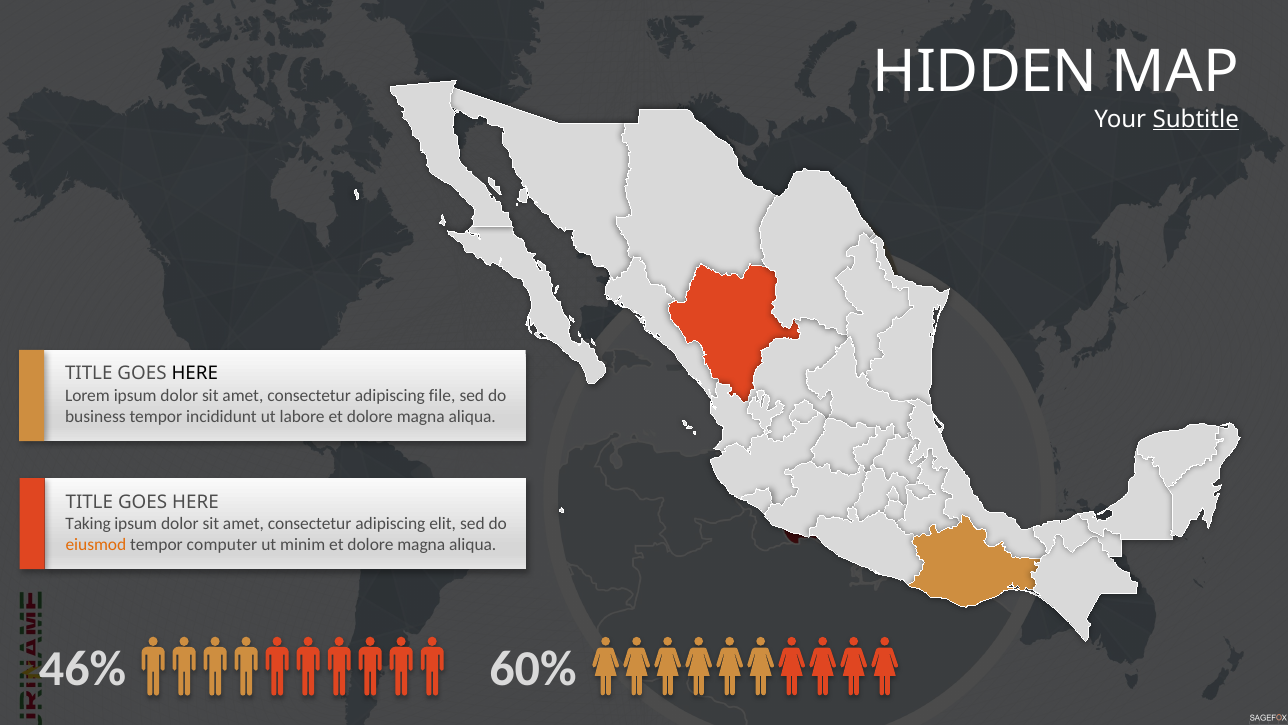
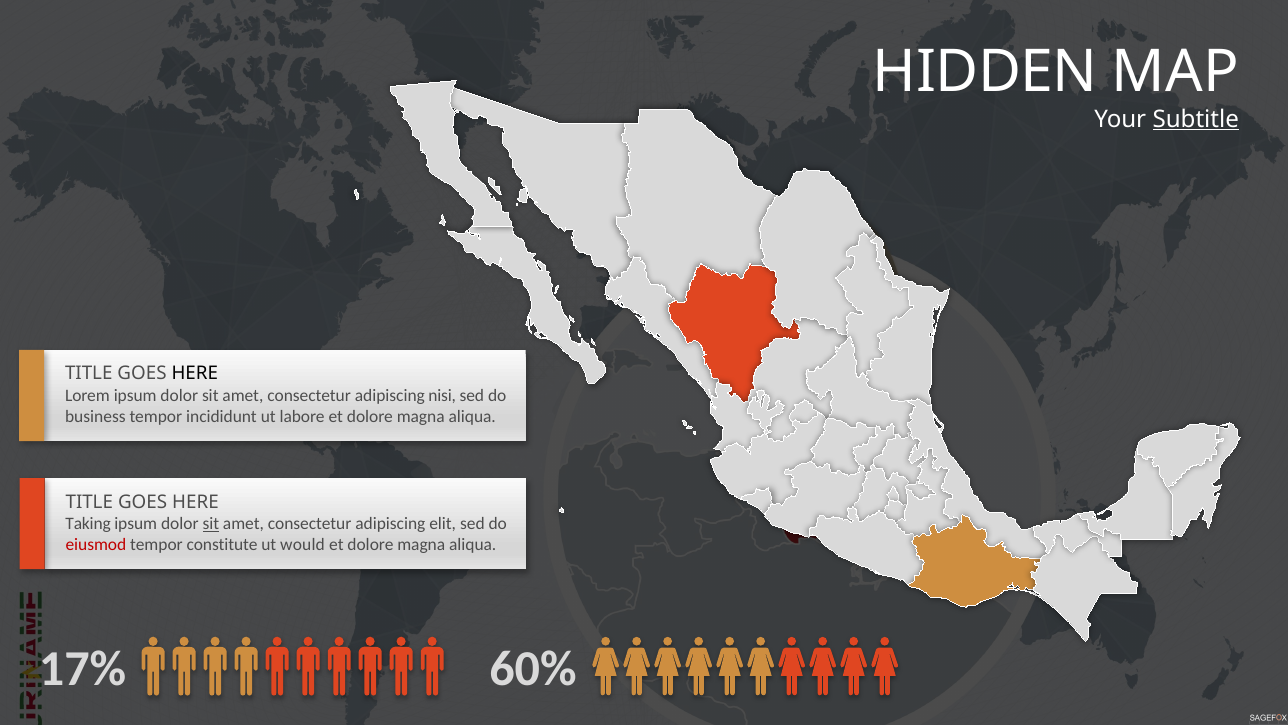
file: file -> nisi
sit at (211, 523) underline: none -> present
eiusmod colour: orange -> red
computer: computer -> constitute
minim: minim -> would
46%: 46% -> 17%
